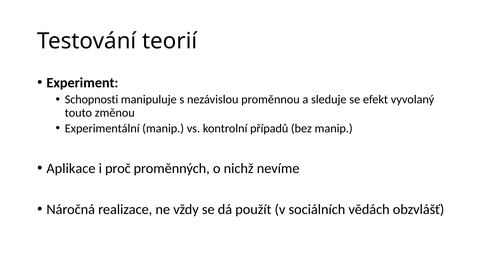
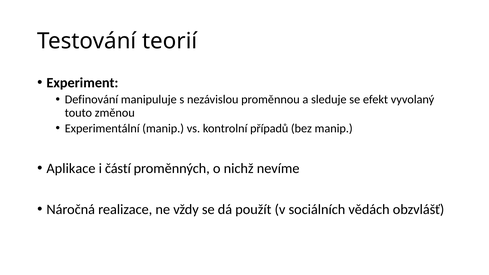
Schopnosti: Schopnosti -> Definování
proč: proč -> částí
